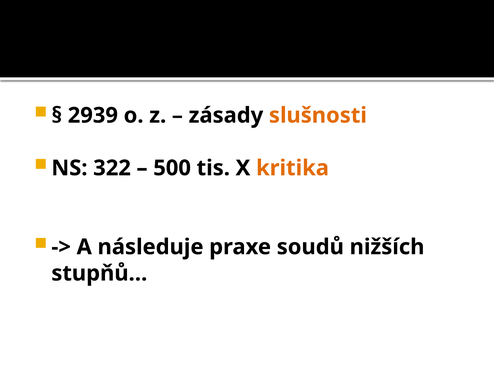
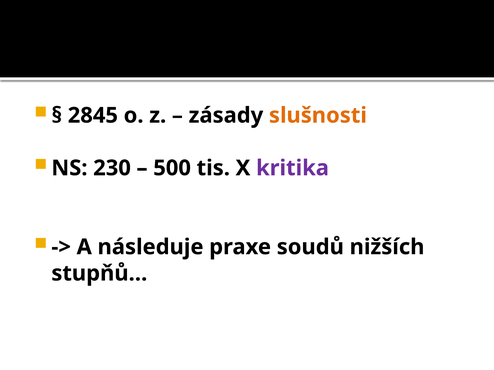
2939: 2939 -> 2845
322: 322 -> 230
kritika colour: orange -> purple
